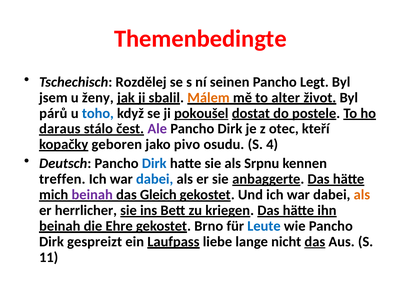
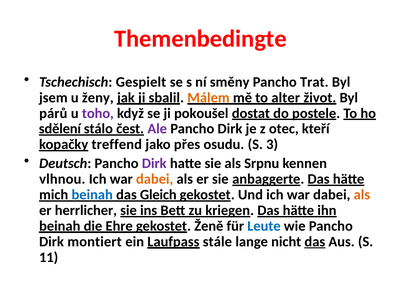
Rozdělej: Rozdělej -> Gespielt
seinen: seinen -> směny
Legt: Legt -> Trat
toho colour: blue -> purple
pokoušel underline: present -> none
daraus: daraus -> sdělení
geboren: geboren -> treffend
pivo: pivo -> přes
4: 4 -> 3
Dirk at (154, 163) colour: blue -> purple
treffen: treffen -> vlhnou
dabei at (155, 179) colour: blue -> orange
beinah at (92, 194) colour: purple -> blue
Brno: Brno -> Ženě
gespreizt: gespreizt -> montiert
liebe: liebe -> stále
